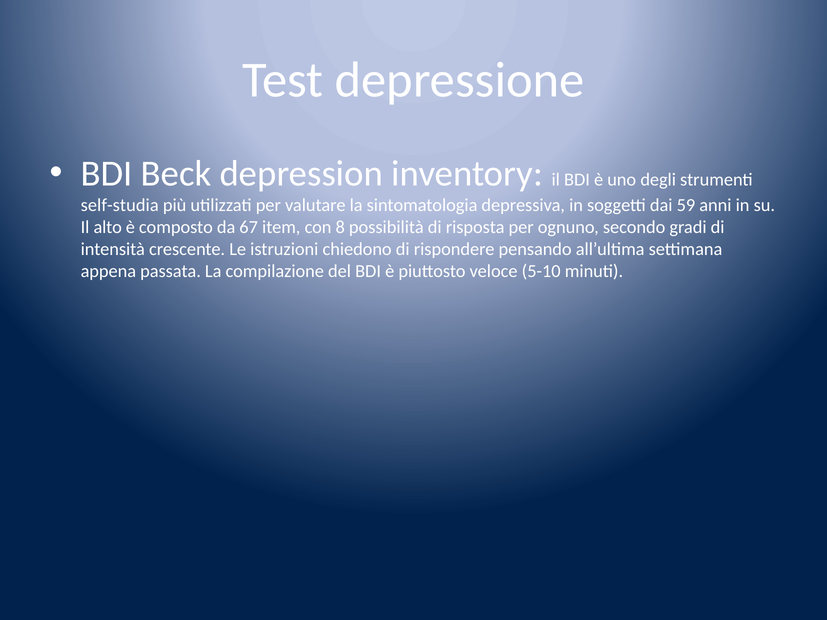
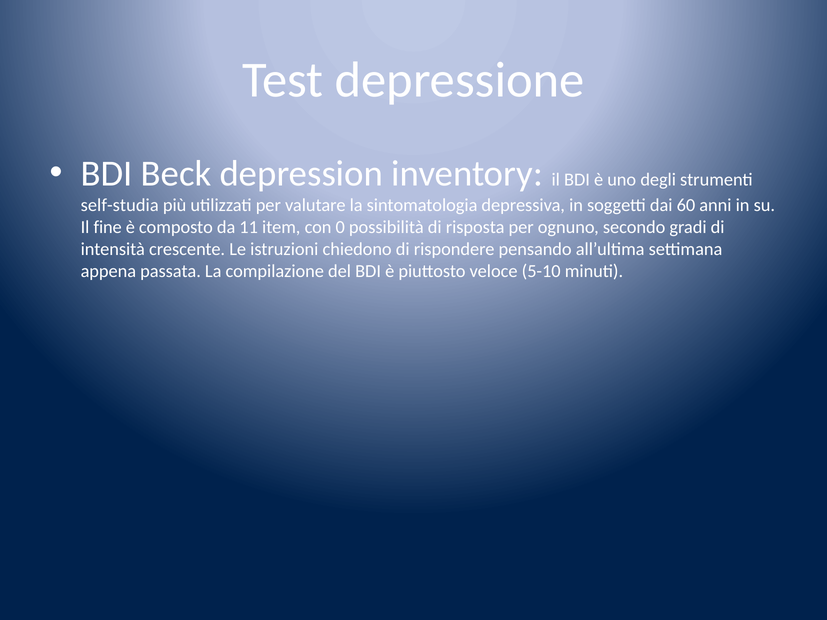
59: 59 -> 60
alto: alto -> fine
67: 67 -> 11
8: 8 -> 0
